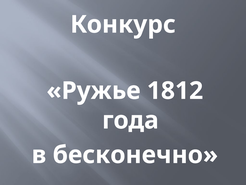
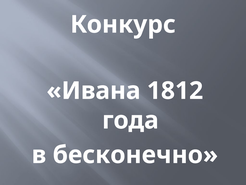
Ружье: Ружье -> Ивана
